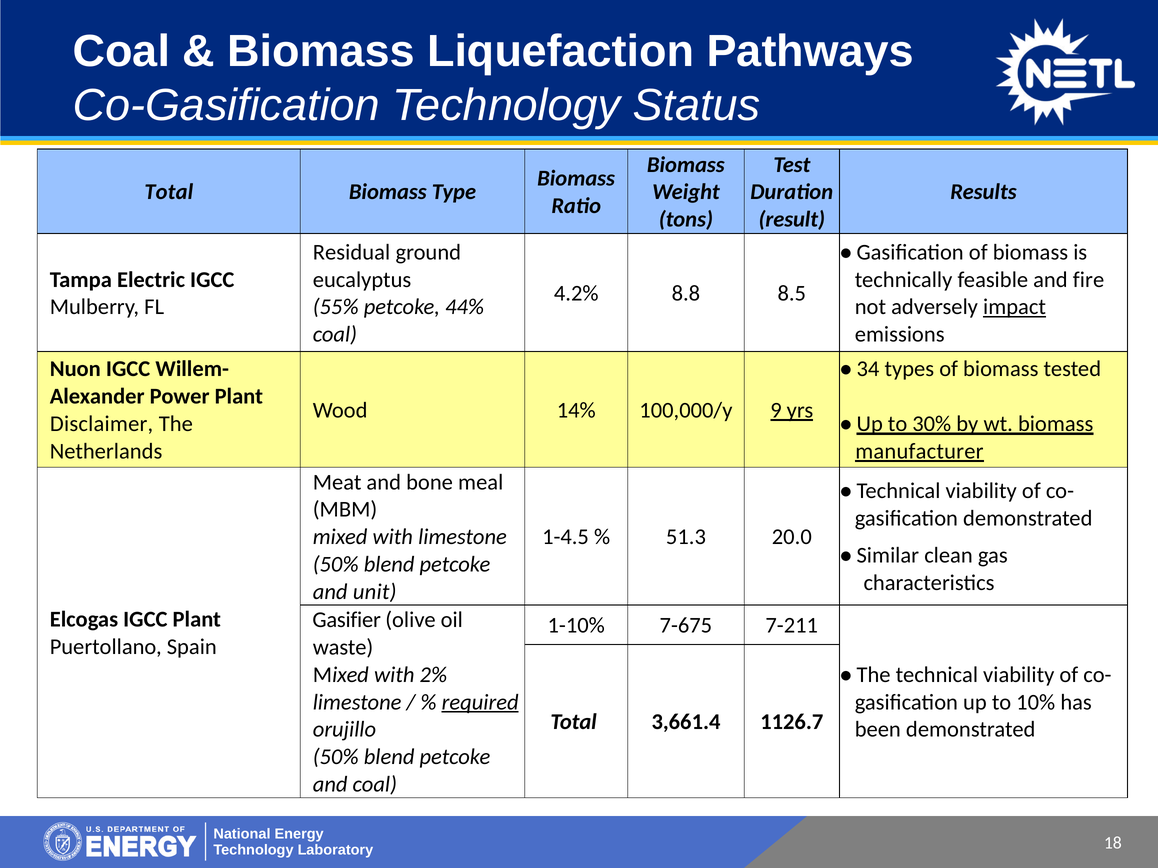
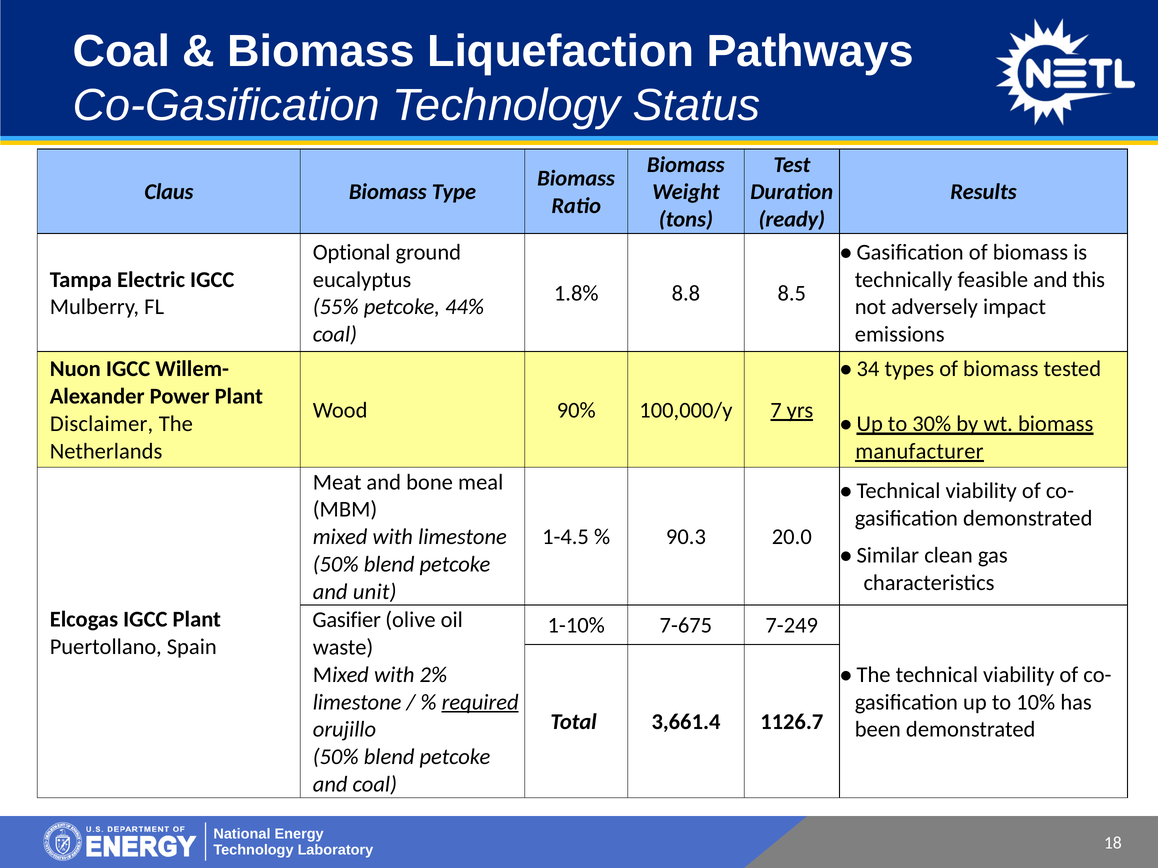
Total at (169, 192): Total -> Claus
result: result -> ready
Residual: Residual -> Optional
fire: fire -> this
4.2%: 4.2% -> 1.8%
impact underline: present -> none
14%: 14% -> 90%
9: 9 -> 7
51.3: 51.3 -> 90.3
7-211: 7-211 -> 7-249
